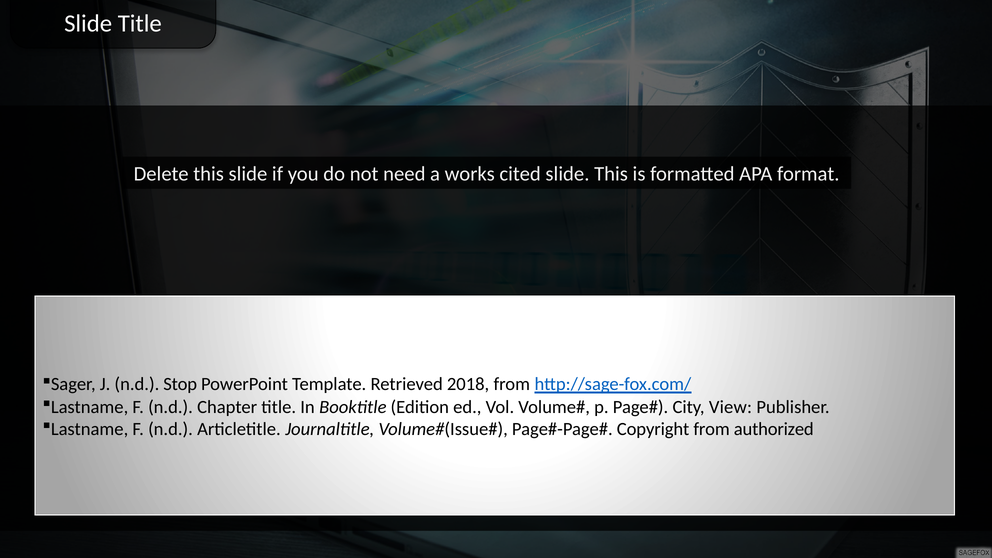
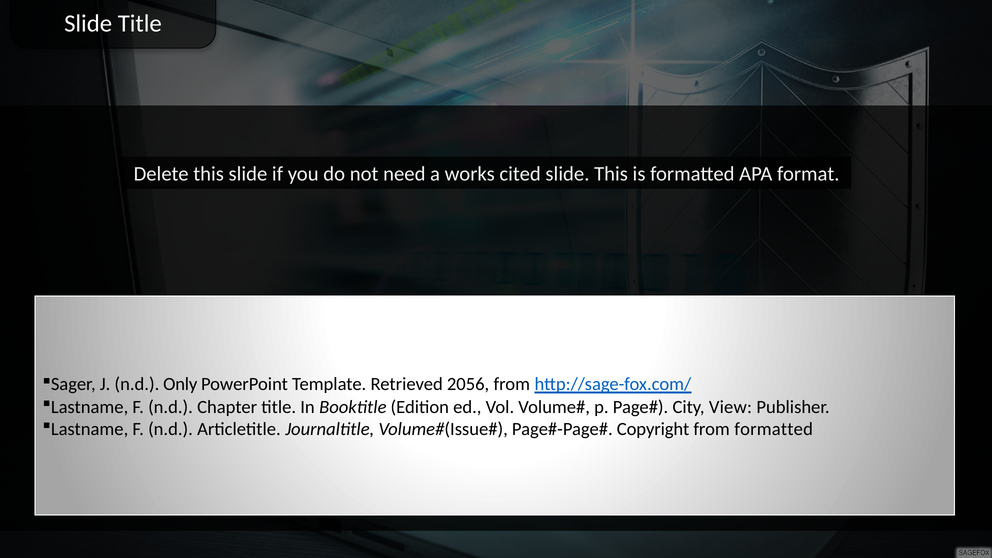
Stop: Stop -> Only
2018: 2018 -> 2056
from authorized: authorized -> formatted
